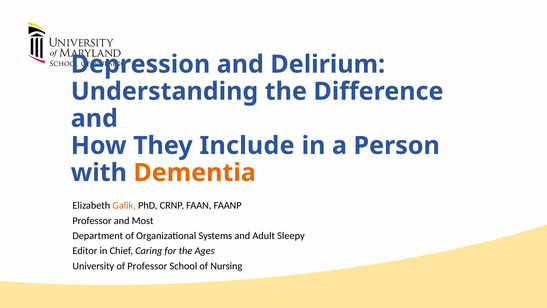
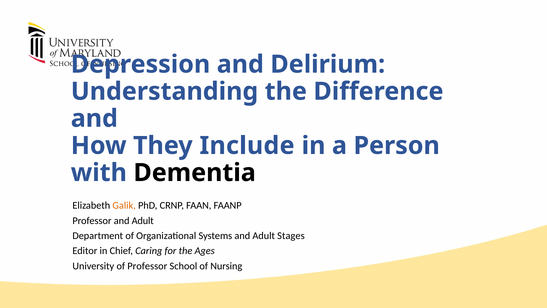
Dementia colour: orange -> black
Professor and Most: Most -> Adult
Sleepy: Sleepy -> Stages
